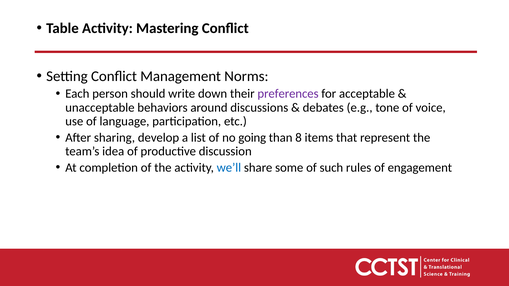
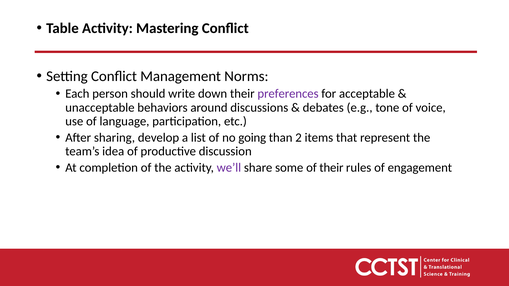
8: 8 -> 2
we’ll colour: blue -> purple
of such: such -> their
